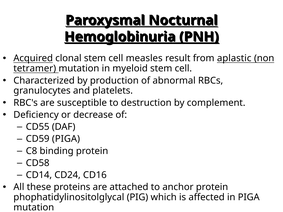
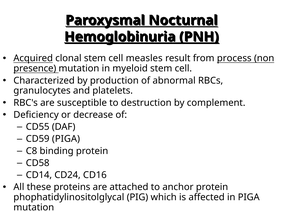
aplastic: aplastic -> process
tetramer: tetramer -> presence
